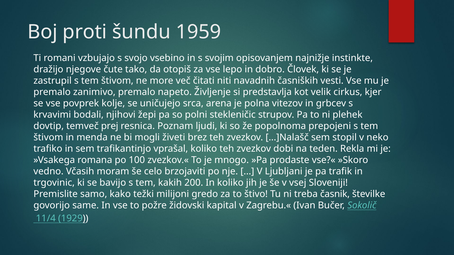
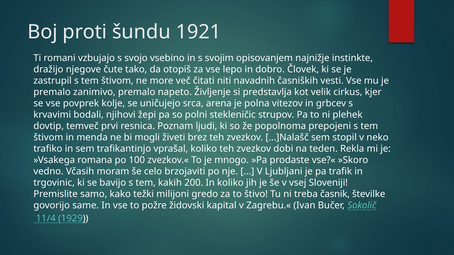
1959: 1959 -> 1921
prej: prej -> prvi
